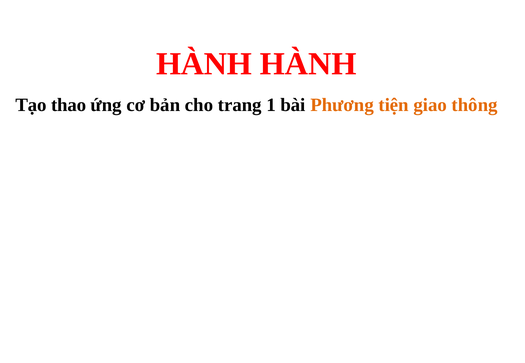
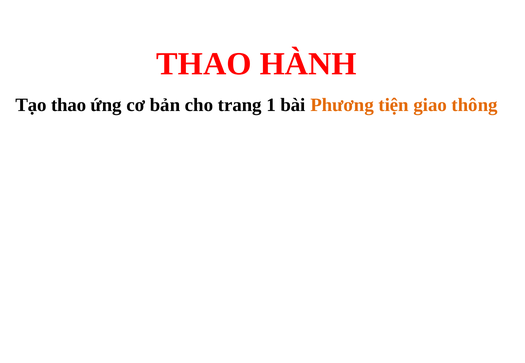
HÀNH at (204, 64): HÀNH -> THAO
